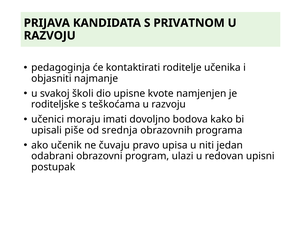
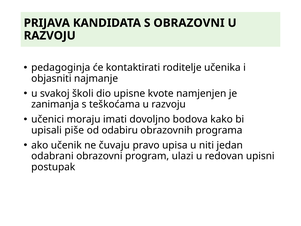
S PRIVATNOM: PRIVATNOM -> OBRAZOVNI
roditeljske: roditeljske -> zanimanja
srednja: srednja -> odabiru
